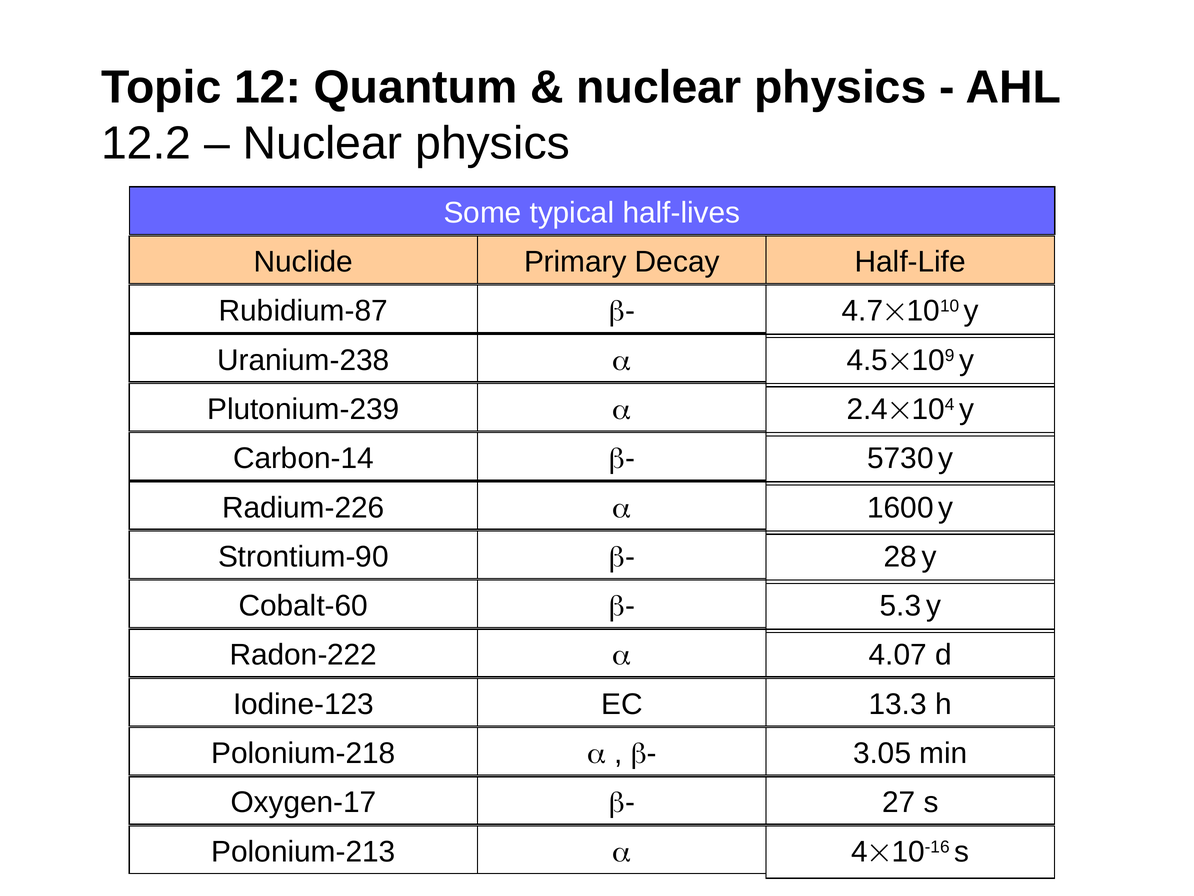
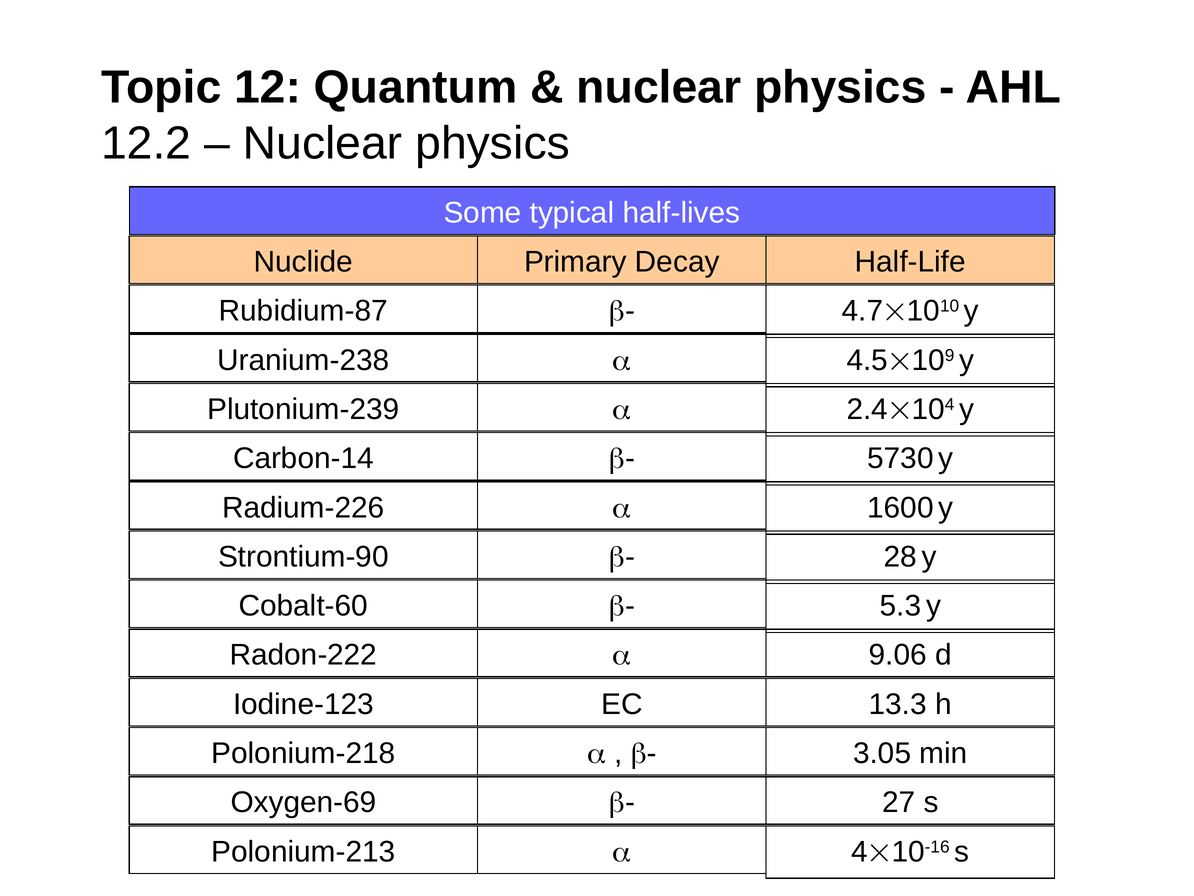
4.07: 4.07 -> 9.06
Oxygen-17: Oxygen-17 -> Oxygen-69
